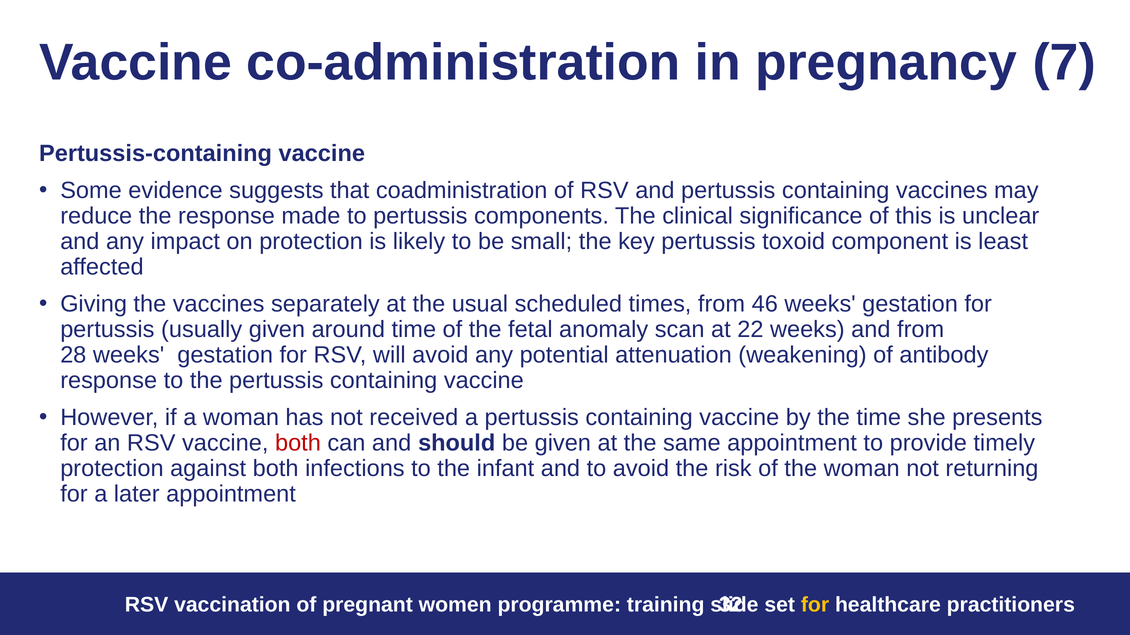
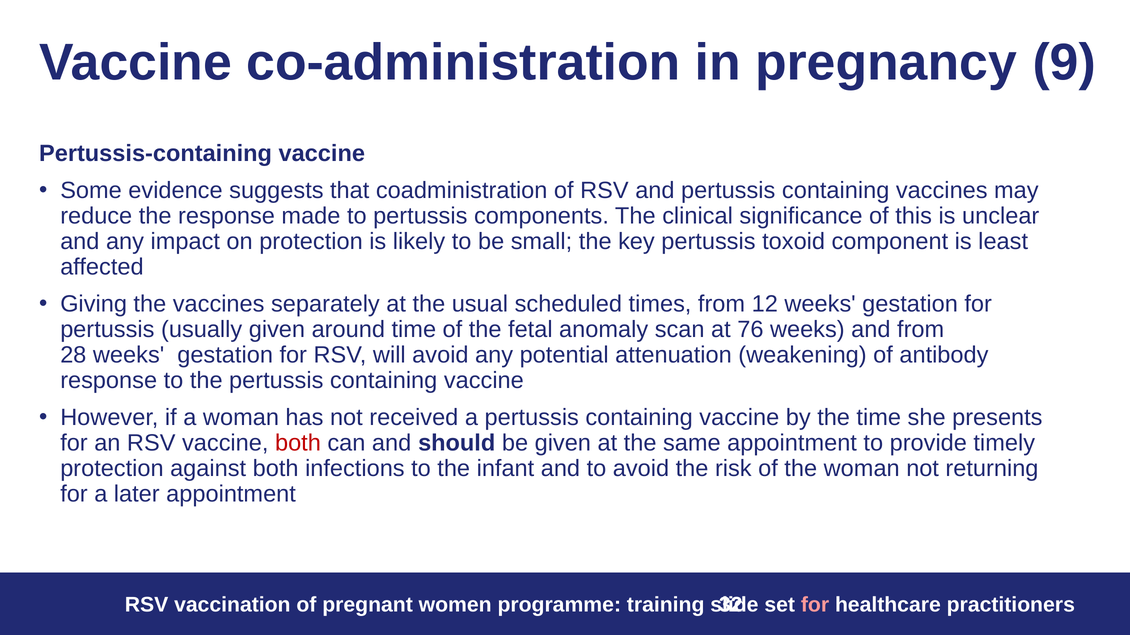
7: 7 -> 9
46: 46 -> 12
22: 22 -> 76
for at (815, 605) colour: yellow -> pink
